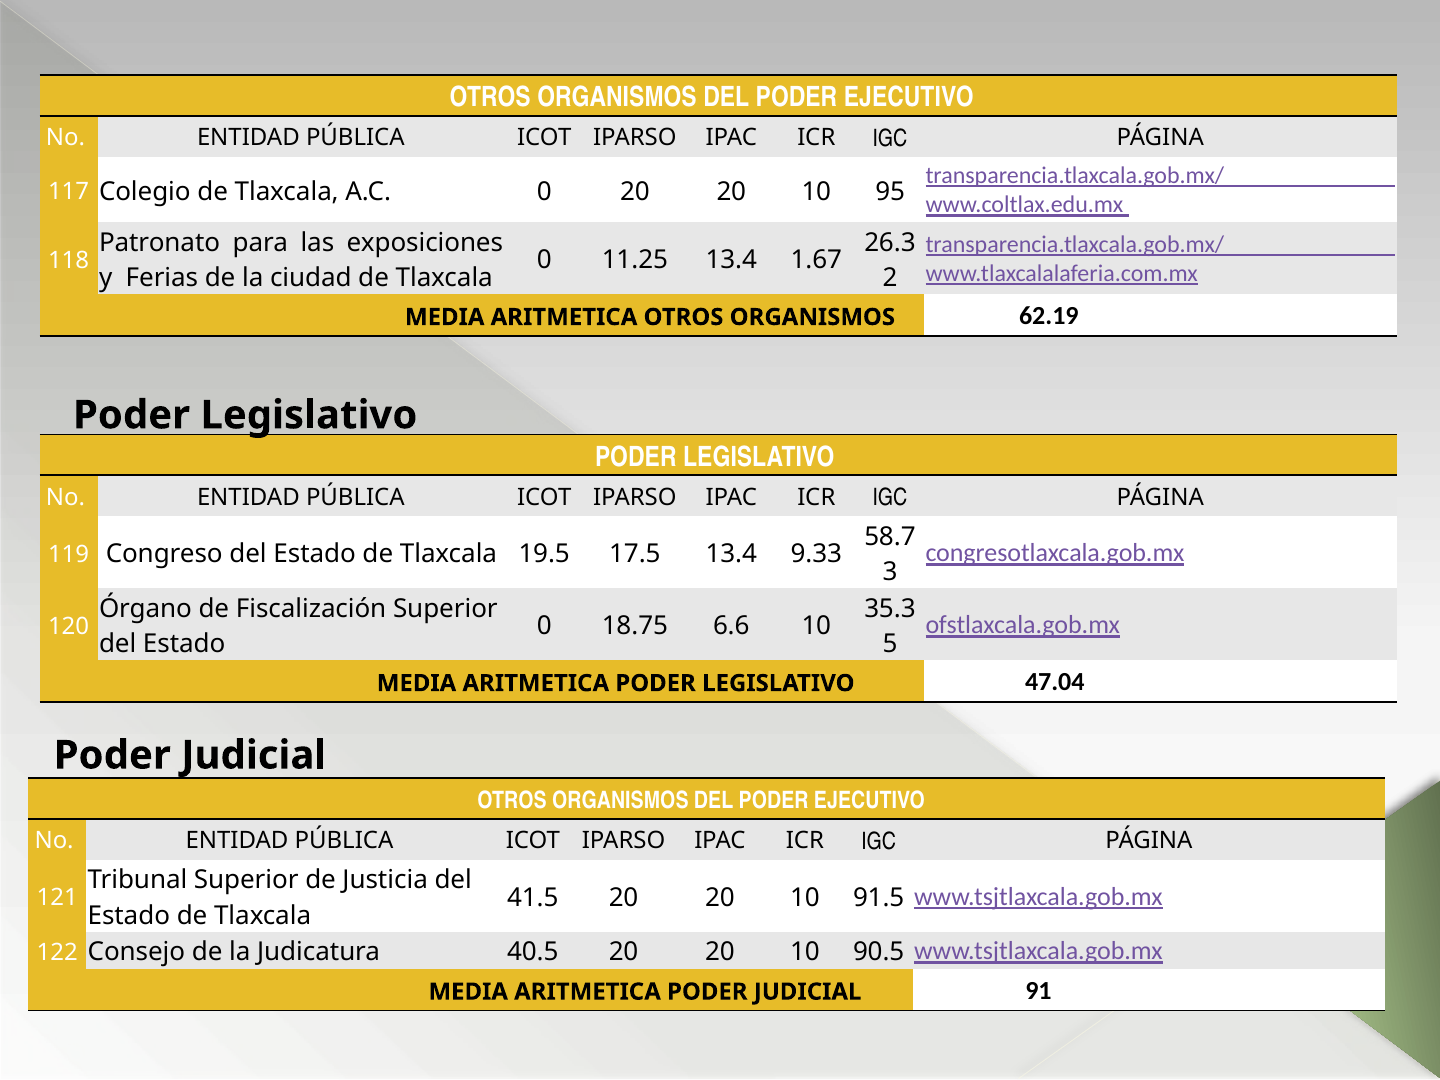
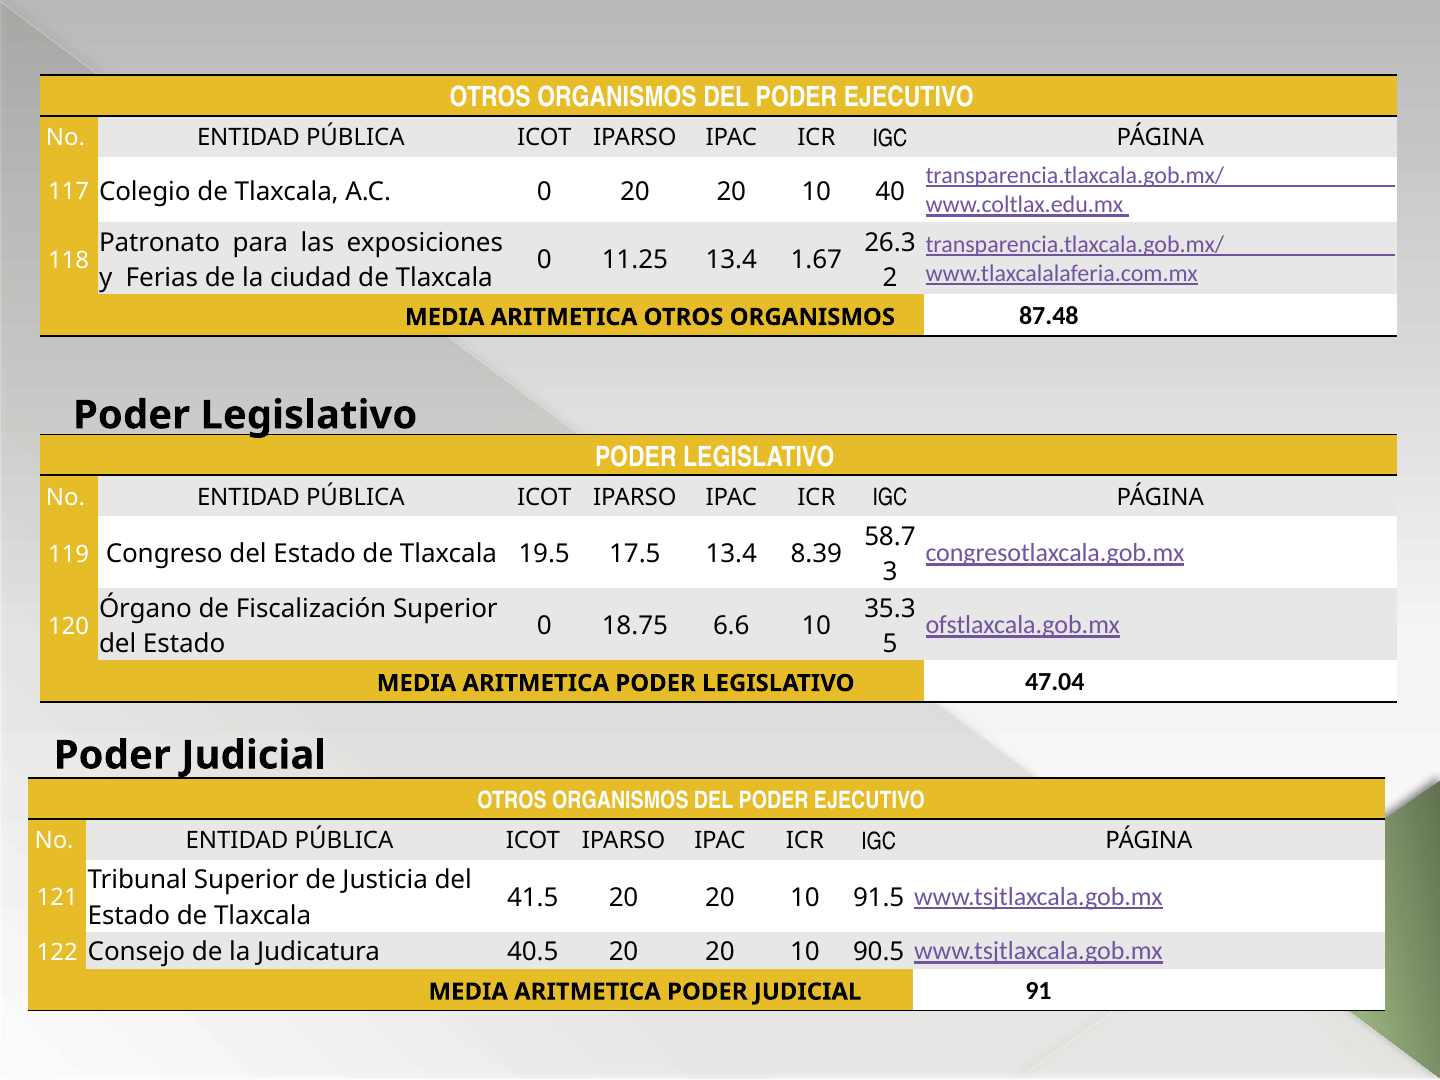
95: 95 -> 40
62.19: 62.19 -> 87.48
9.33: 9.33 -> 8.39
